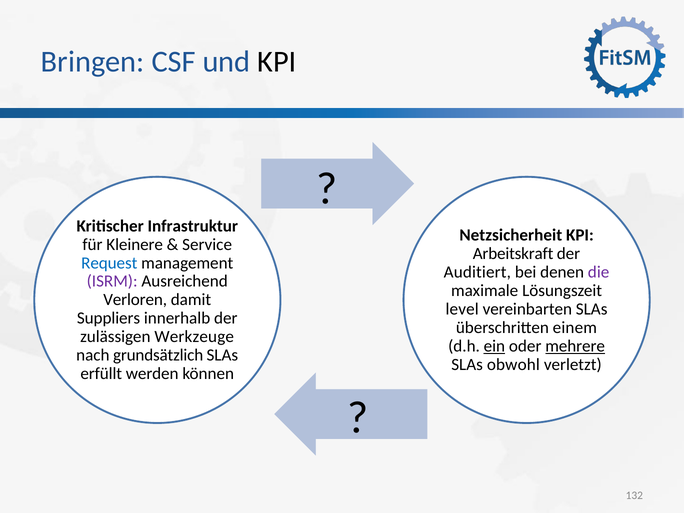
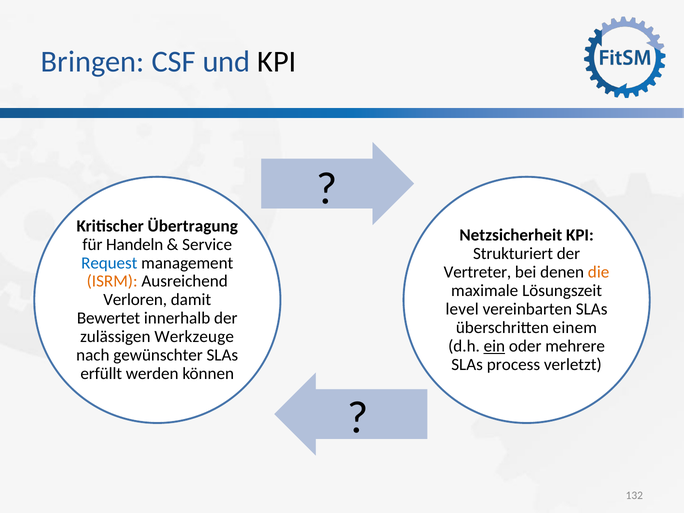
Infrastruktur: Infrastruktur -> Übertragung
Kleinere: Kleinere -> Handeln
Arbeitskraft: Arbeitskraft -> Strukturiert
Auditiert: Auditiert -> Vertreter
die colour: purple -> orange
ISRM colour: purple -> orange
Suppliers: Suppliers -> Bewertet
mehrere underline: present -> none
grundsätzlich: grundsätzlich -> gewünschter
obwohl: obwohl -> process
